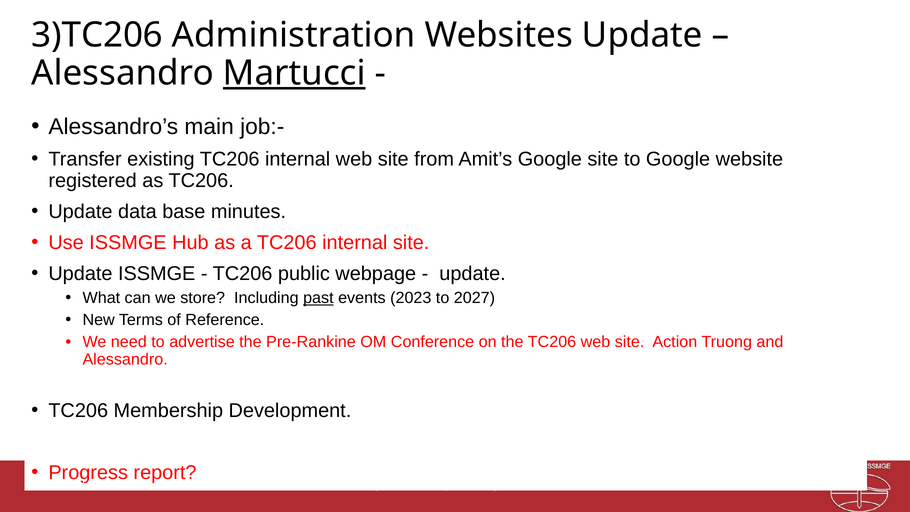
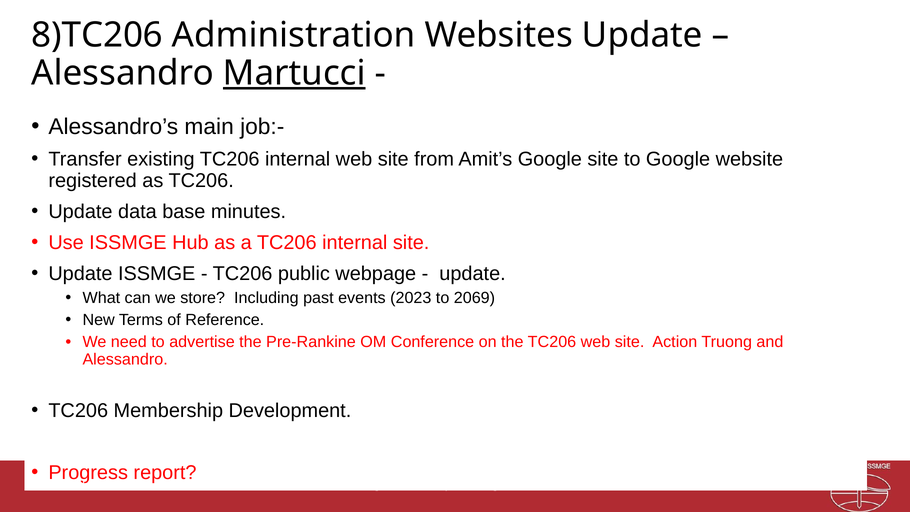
3)TC206: 3)TC206 -> 8)TC206
past underline: present -> none
2027: 2027 -> 2069
